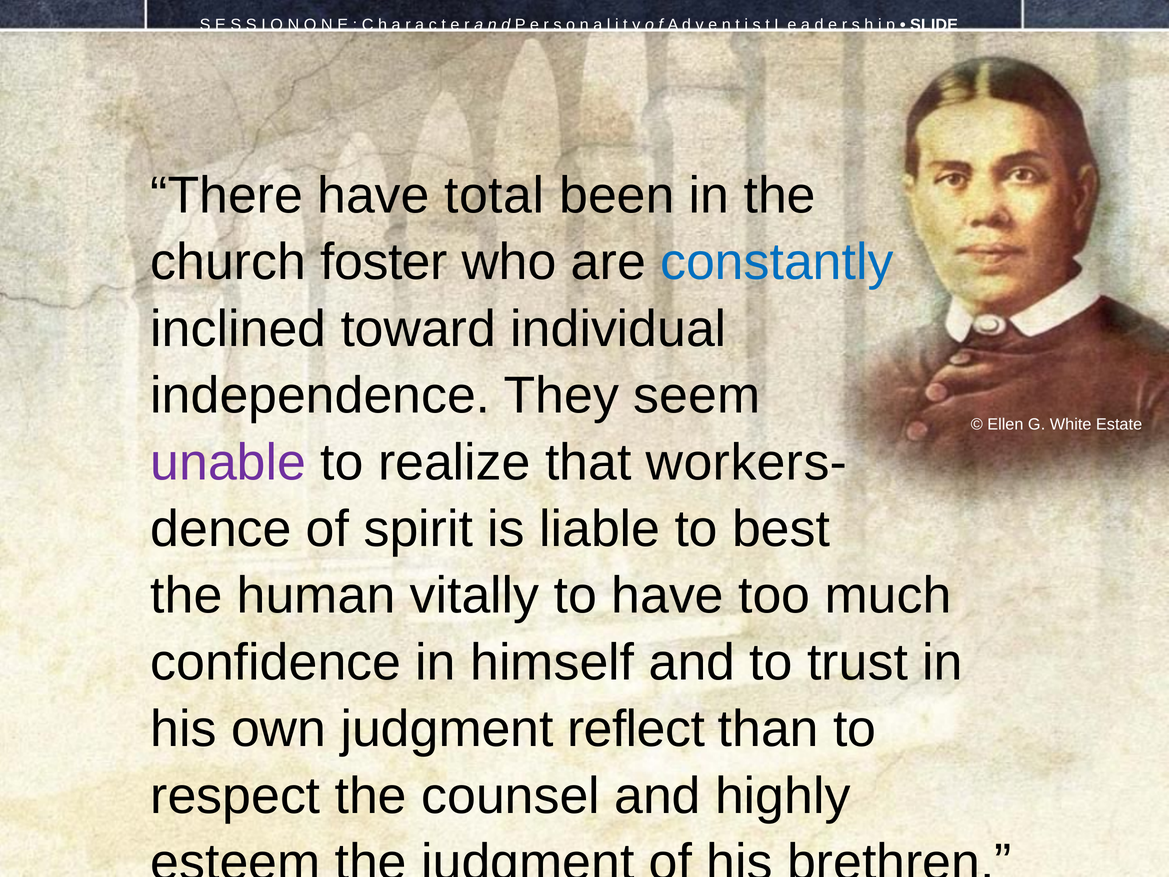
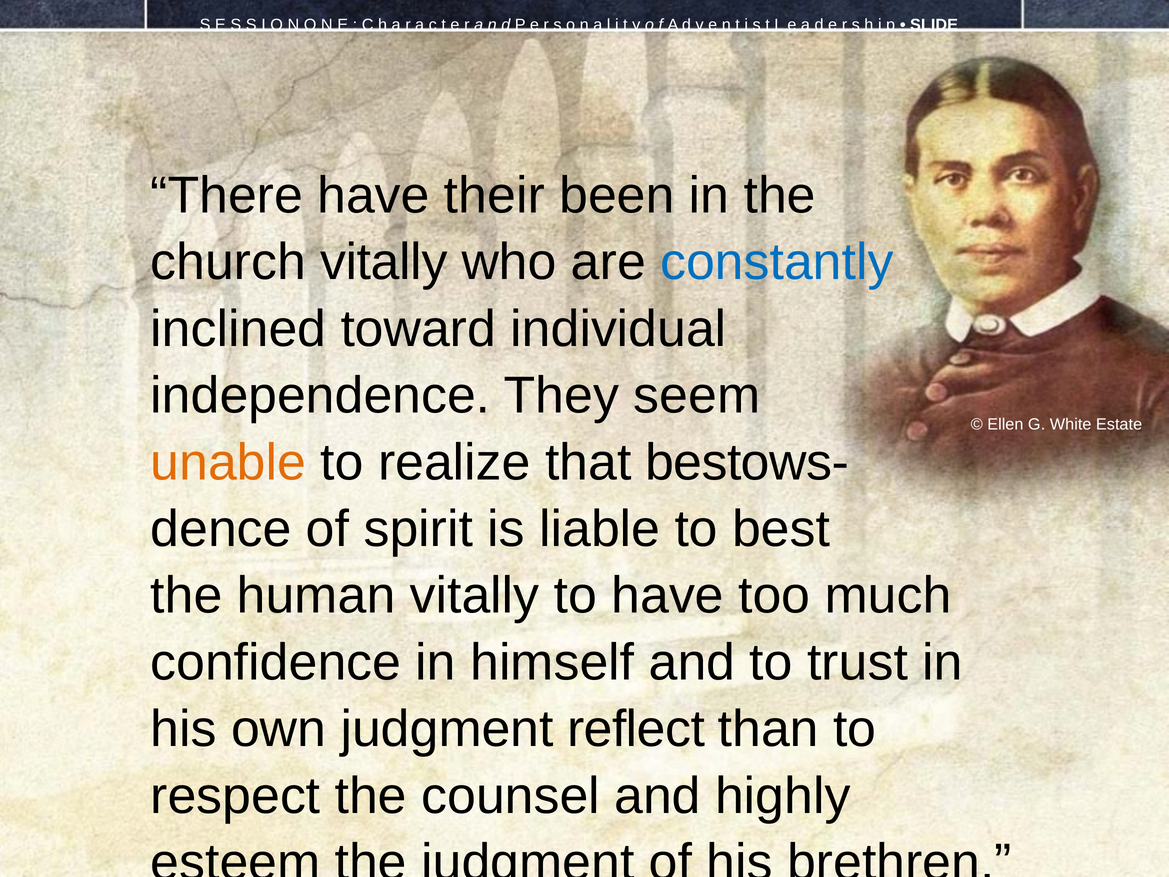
total: total -> their
church foster: foster -> vitally
unable colour: purple -> orange
workers-: workers- -> bestows-
